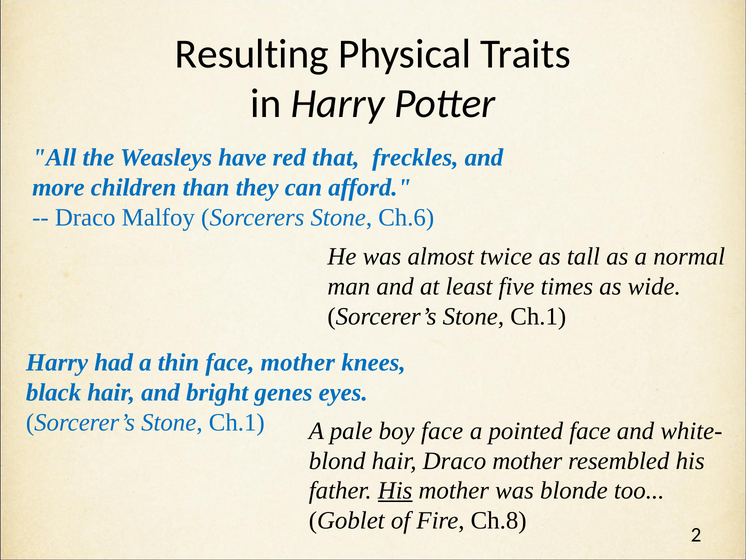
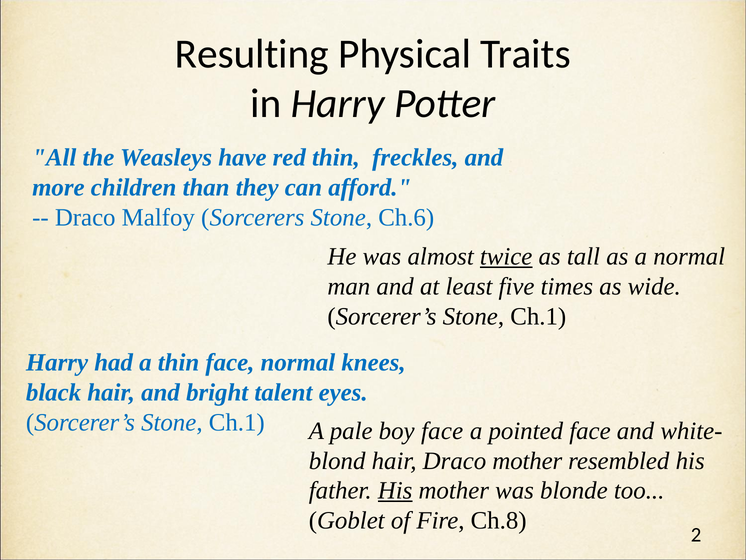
red that: that -> thin
twice underline: none -> present
face mother: mother -> normal
genes: genes -> talent
